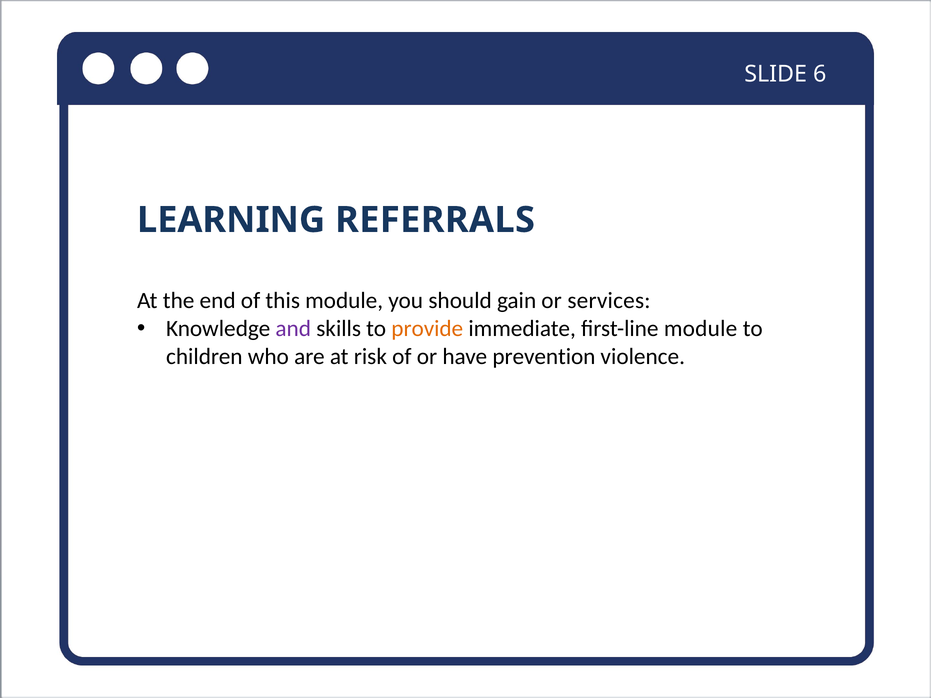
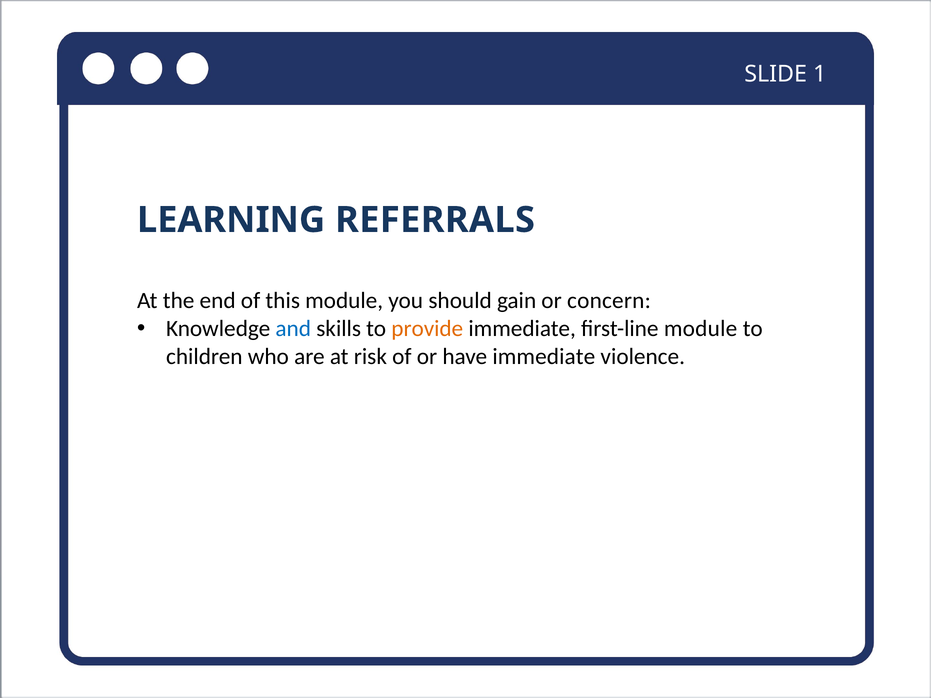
6: 6 -> 1
services: services -> concern
and colour: purple -> blue
have prevention: prevention -> immediate
